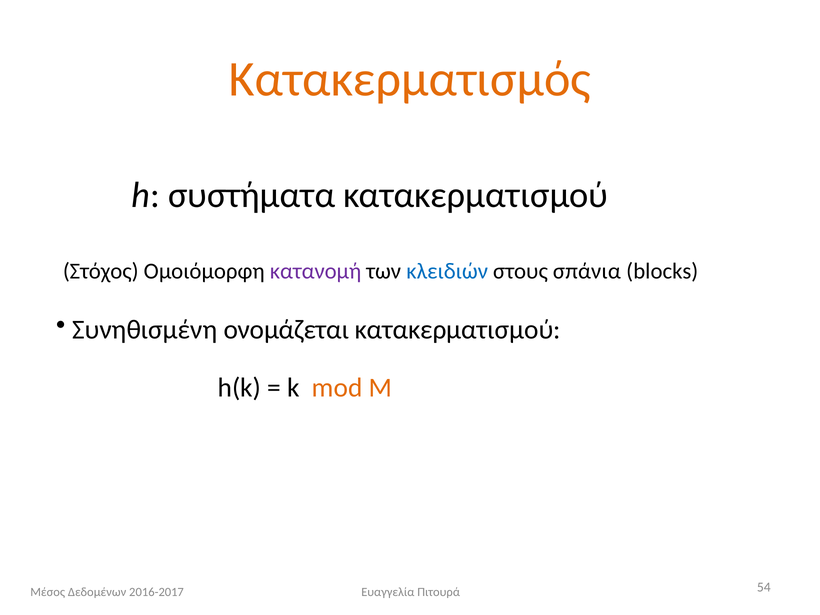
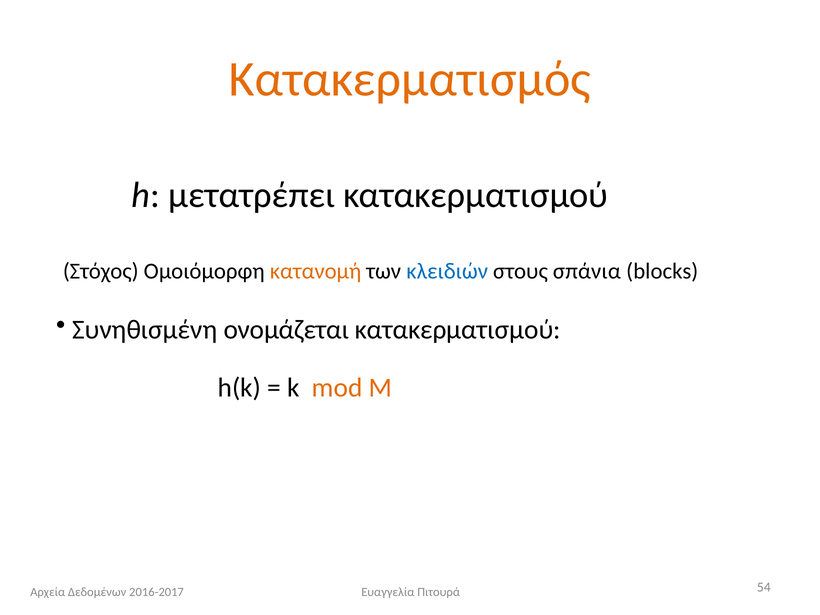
συστήματα: συστήματα -> μετατρέπει
κατανομή colour: purple -> orange
Μέσος: Μέσος -> Αρχεία
